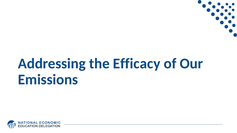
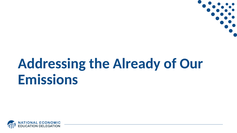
Efficacy: Efficacy -> Already
